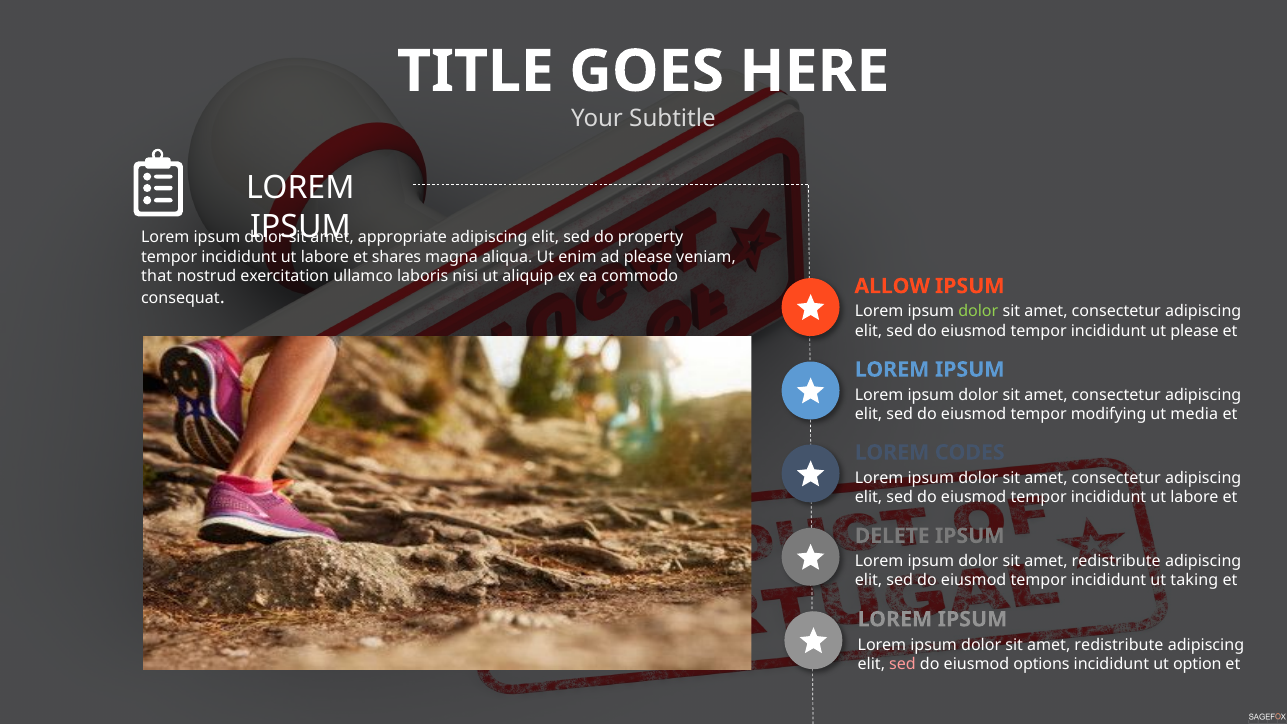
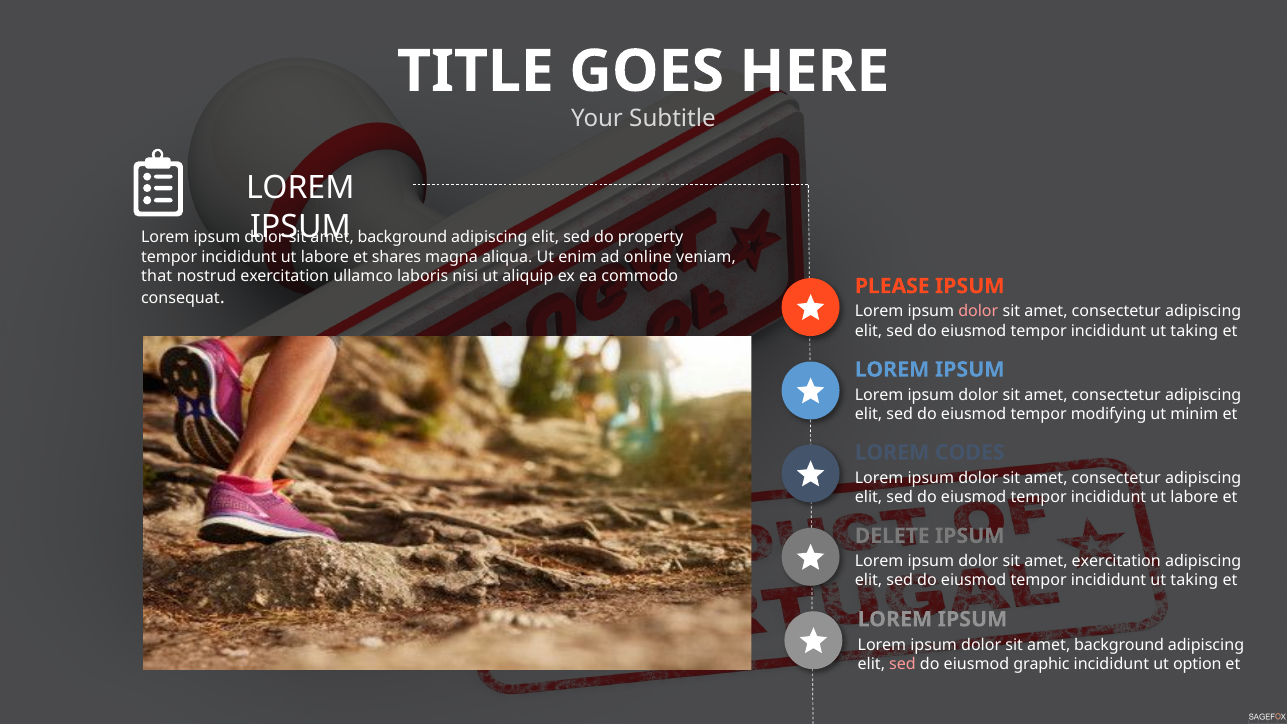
appropriate at (402, 237): appropriate -> background
ad please: please -> online
ALLOW: ALLOW -> PLEASE
dolor at (978, 311) colour: light green -> pink
please at (1194, 331): please -> taking
media: media -> minim
redistribute at (1116, 561): redistribute -> exercitation
redistribute at (1119, 645): redistribute -> background
options: options -> graphic
